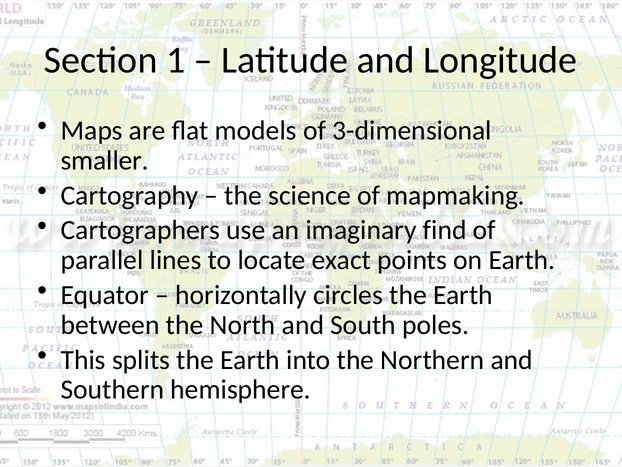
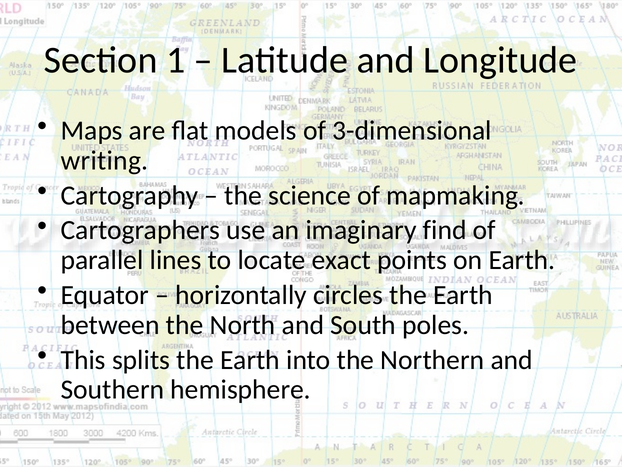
smaller: smaller -> writing
